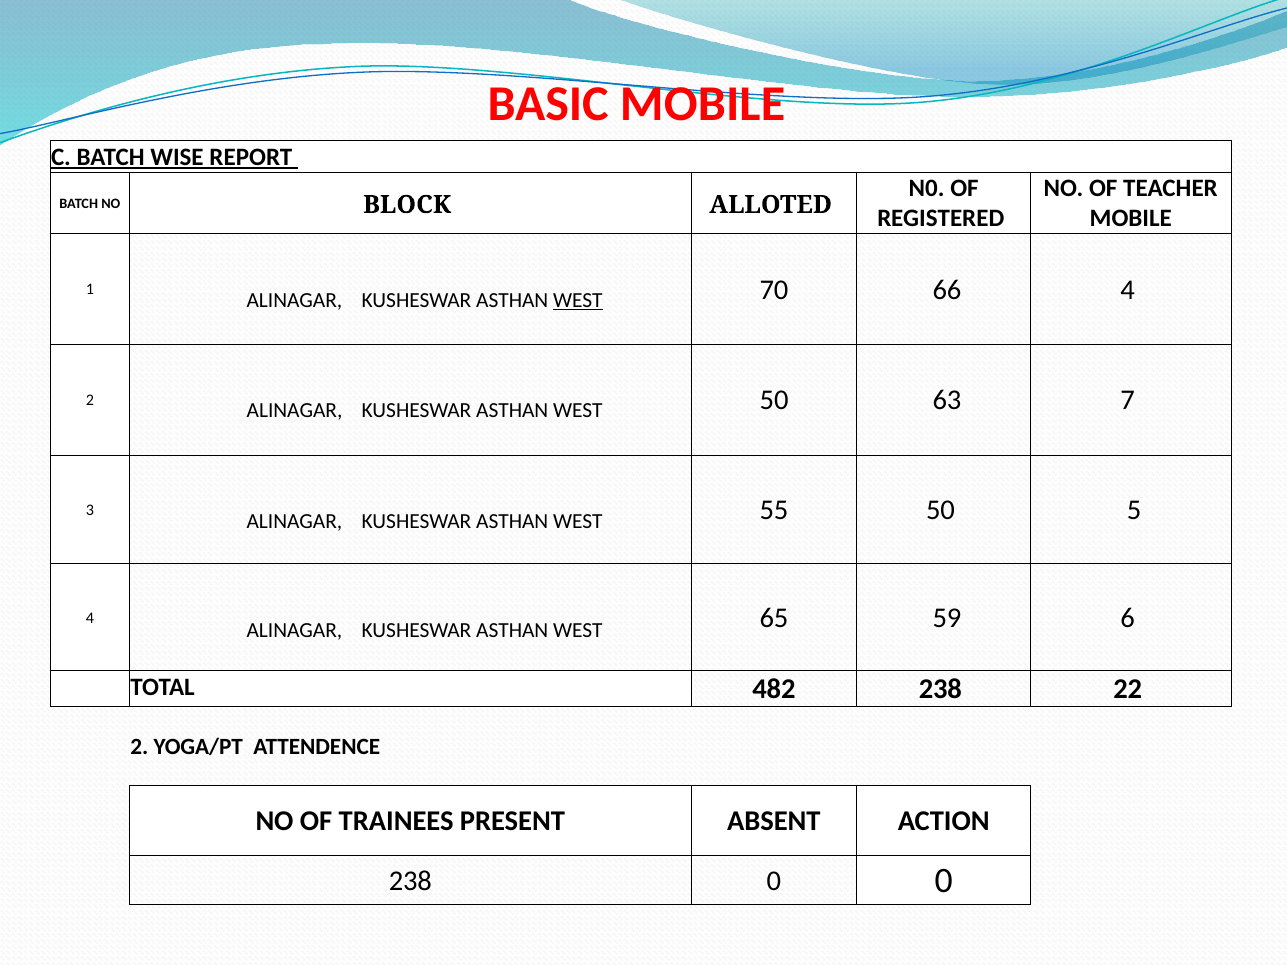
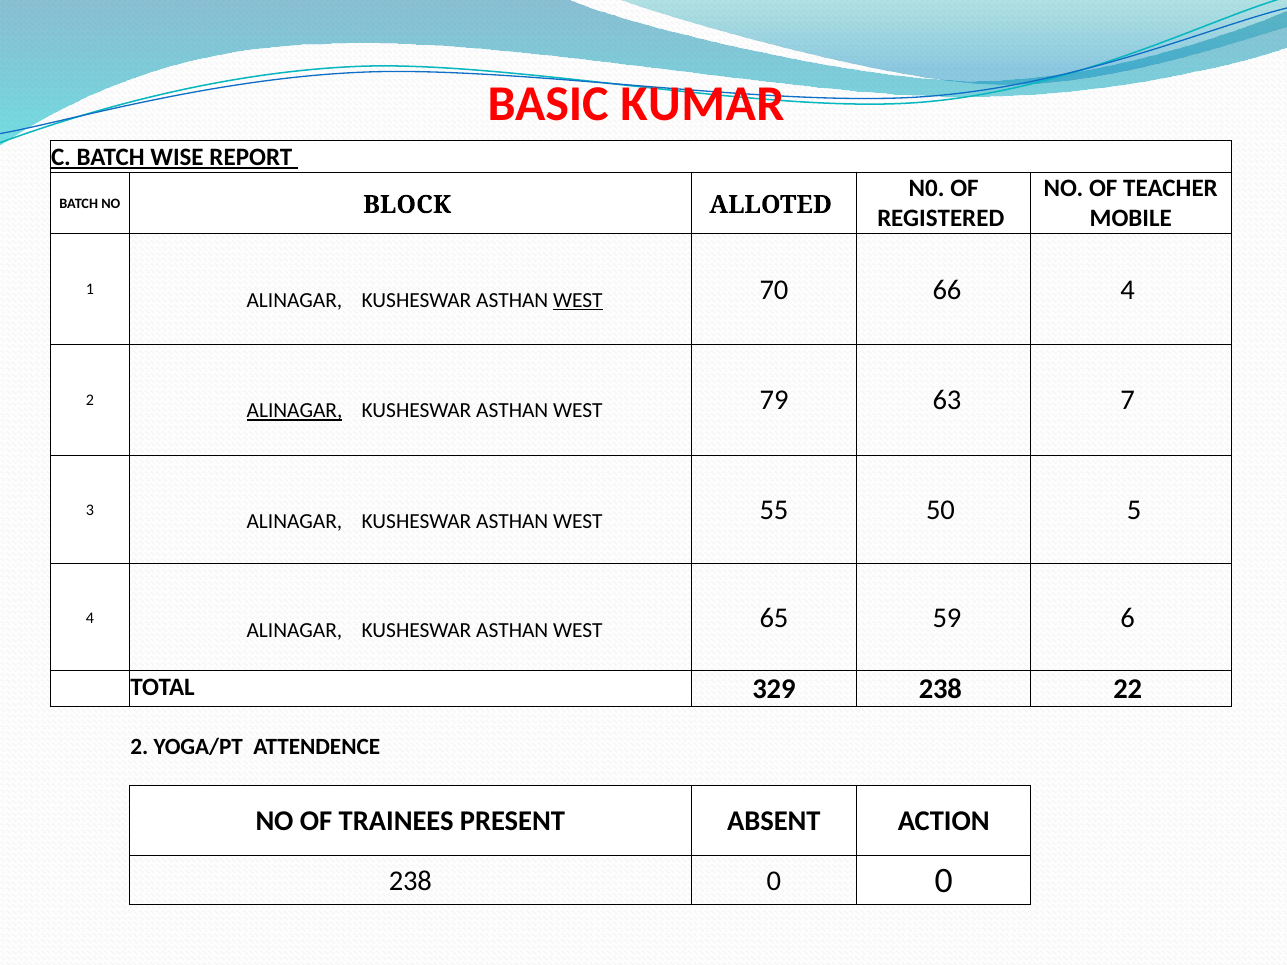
BASIC MOBILE: MOBILE -> KUMAR
ALINAGAR at (294, 411) underline: none -> present
WEST 50: 50 -> 79
482: 482 -> 329
